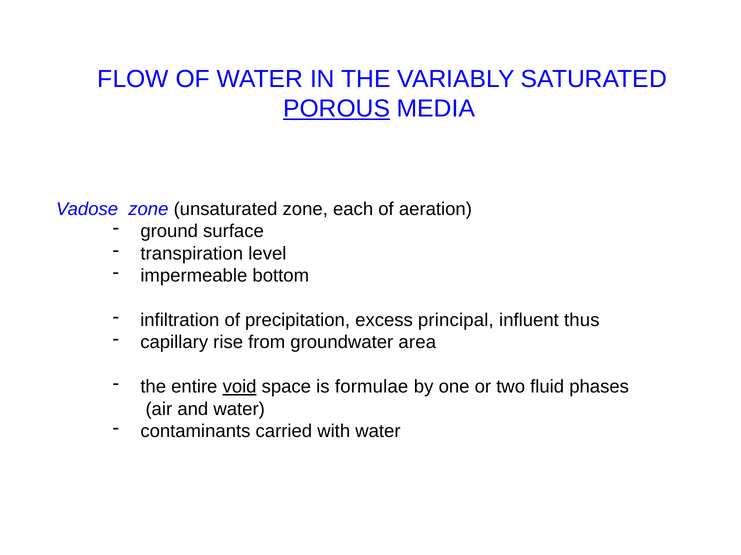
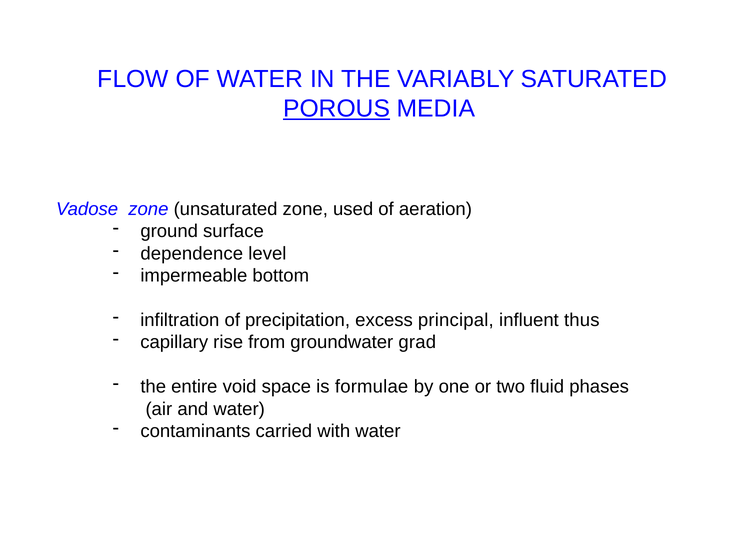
each: each -> used
transpiration: transpiration -> dependence
area: area -> grad
void underline: present -> none
